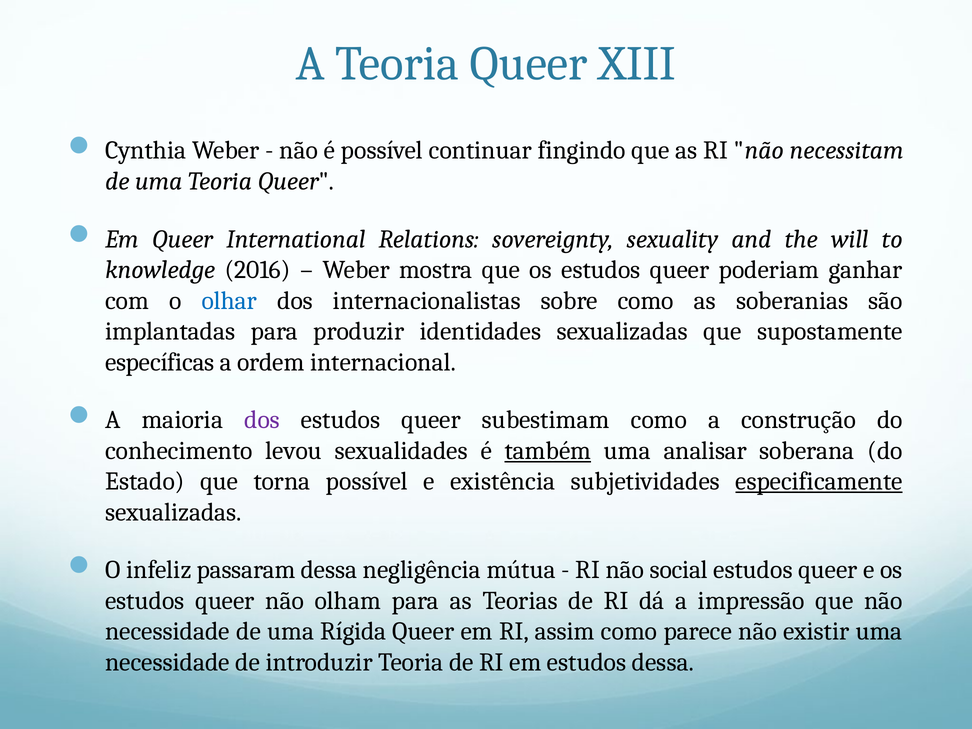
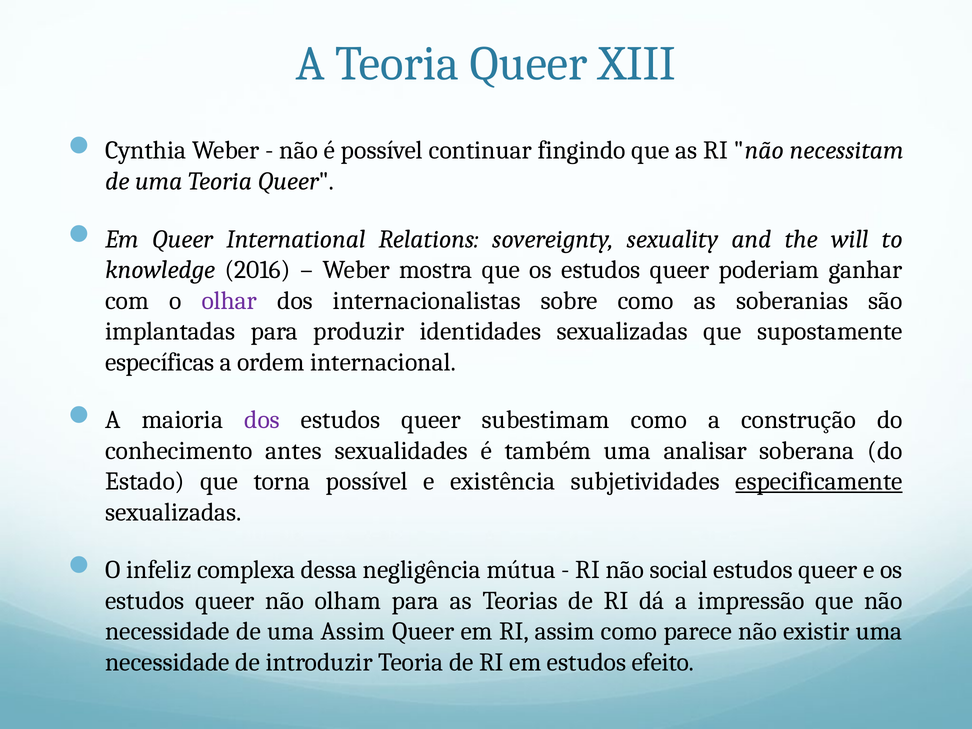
olhar colour: blue -> purple
levou: levou -> antes
também underline: present -> none
passaram: passaram -> complexa
uma Rígida: Rígida -> Assim
estudos dessa: dessa -> efeito
